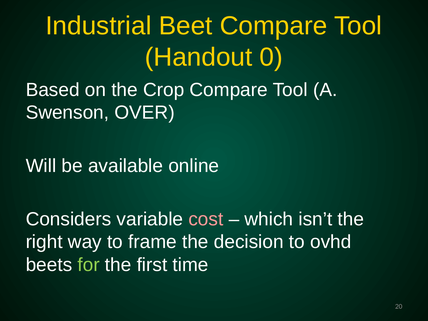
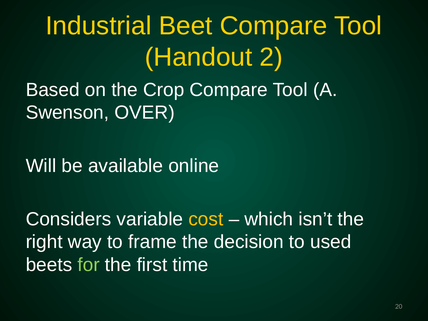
0: 0 -> 2
cost colour: pink -> yellow
ovhd: ovhd -> used
